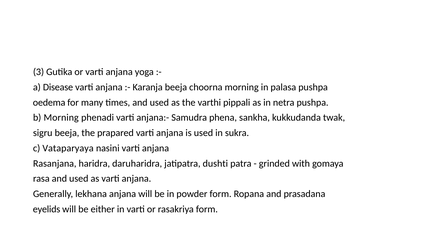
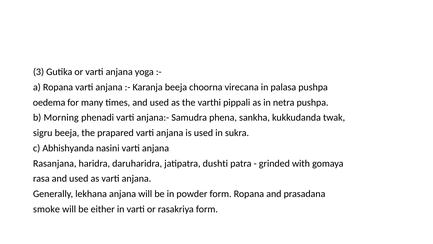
a Disease: Disease -> Ropana
choorna morning: morning -> virecana
Vataparyaya: Vataparyaya -> Abhishyanda
eyelids: eyelids -> smoke
